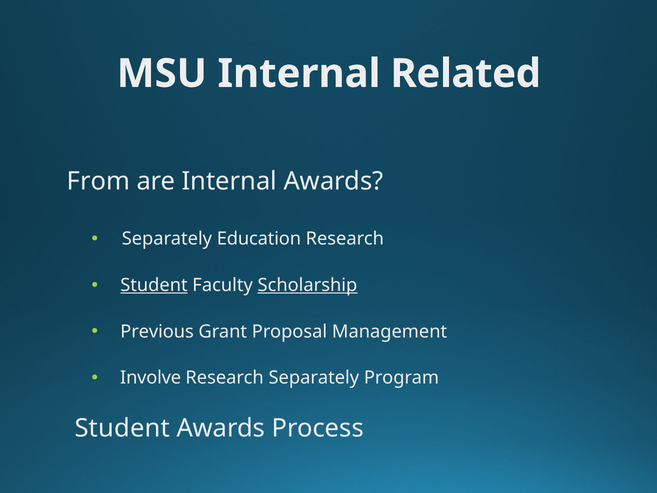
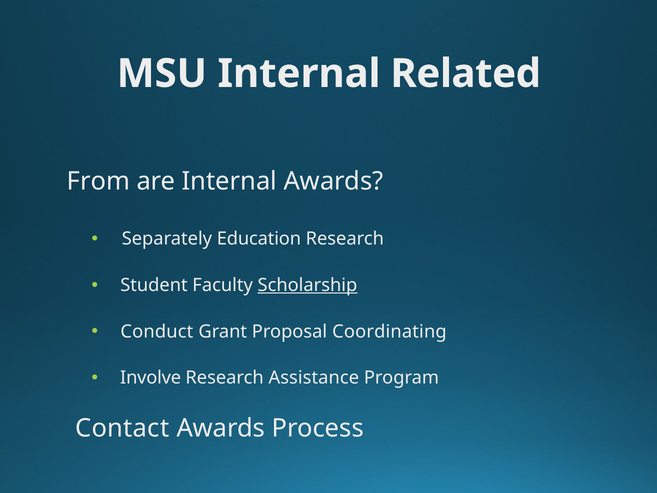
Student at (154, 285) underline: present -> none
Previous: Previous -> Conduct
Management: Management -> Coordinating
Research Separately: Separately -> Assistance
Student at (122, 428): Student -> Contact
